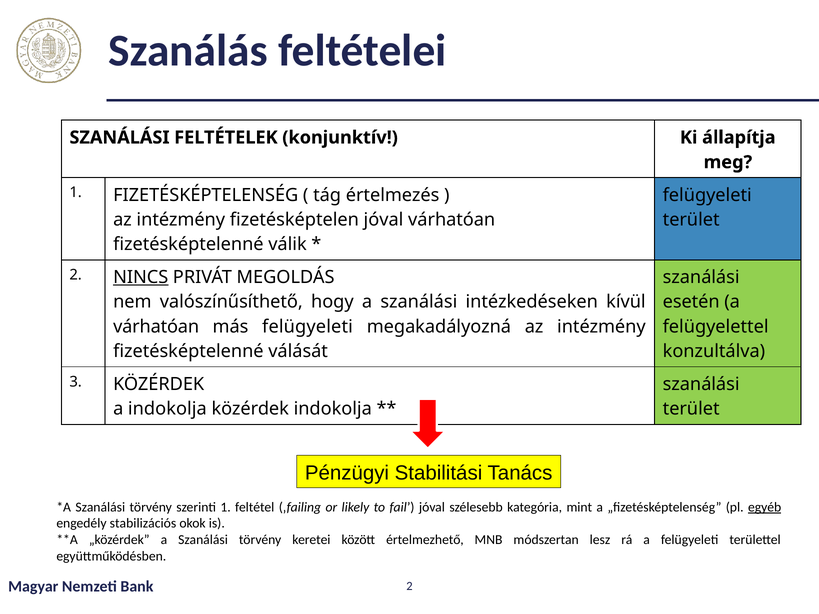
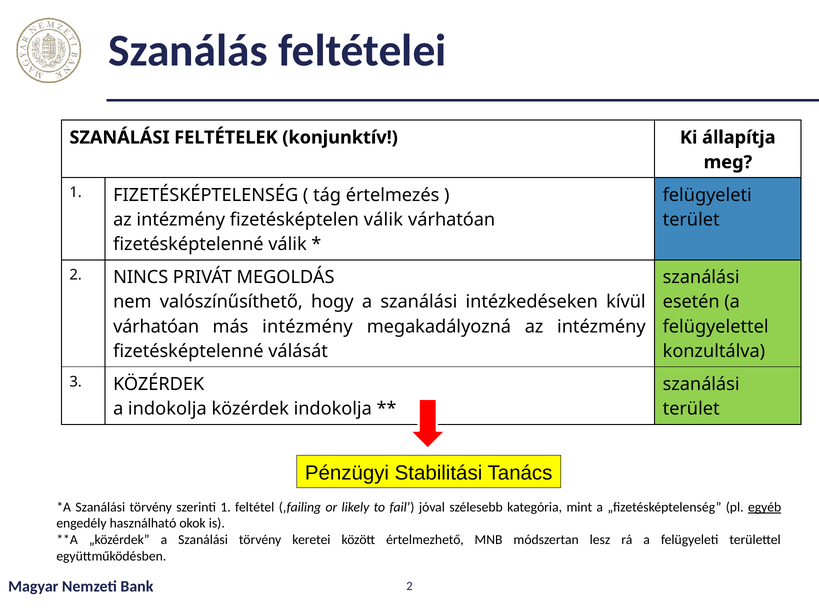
fizetésképtelen jóval: jóval -> válik
NINCS underline: present -> none
más felügyeleti: felügyeleti -> intézmény
stabilizációs: stabilizációs -> használható
